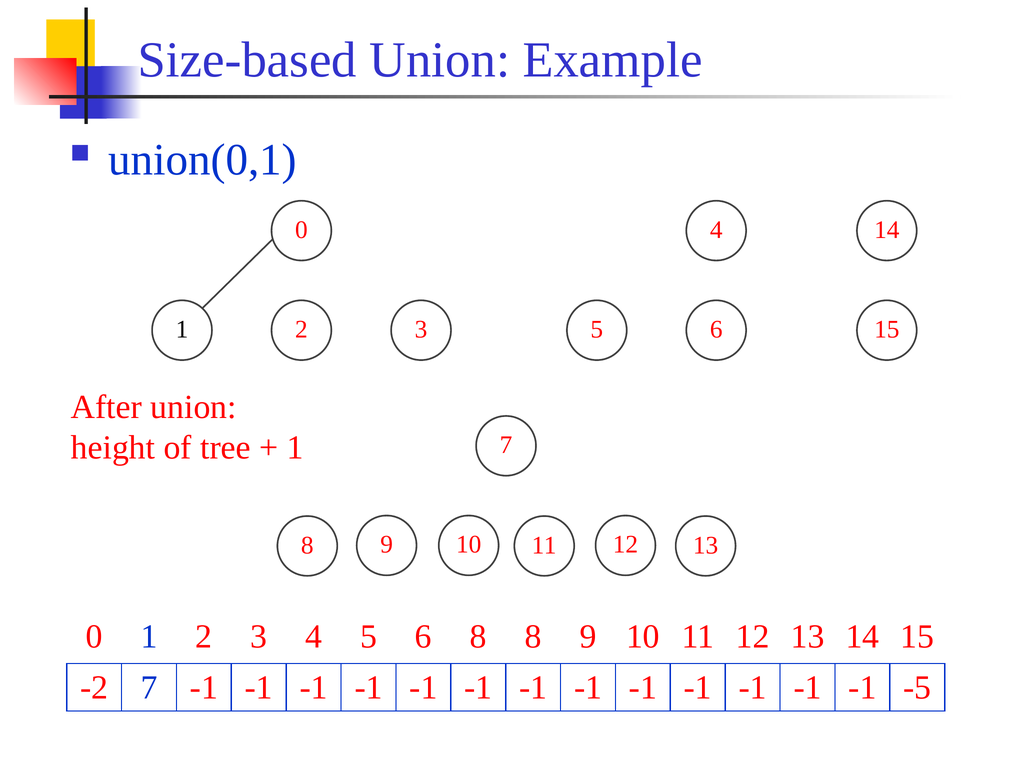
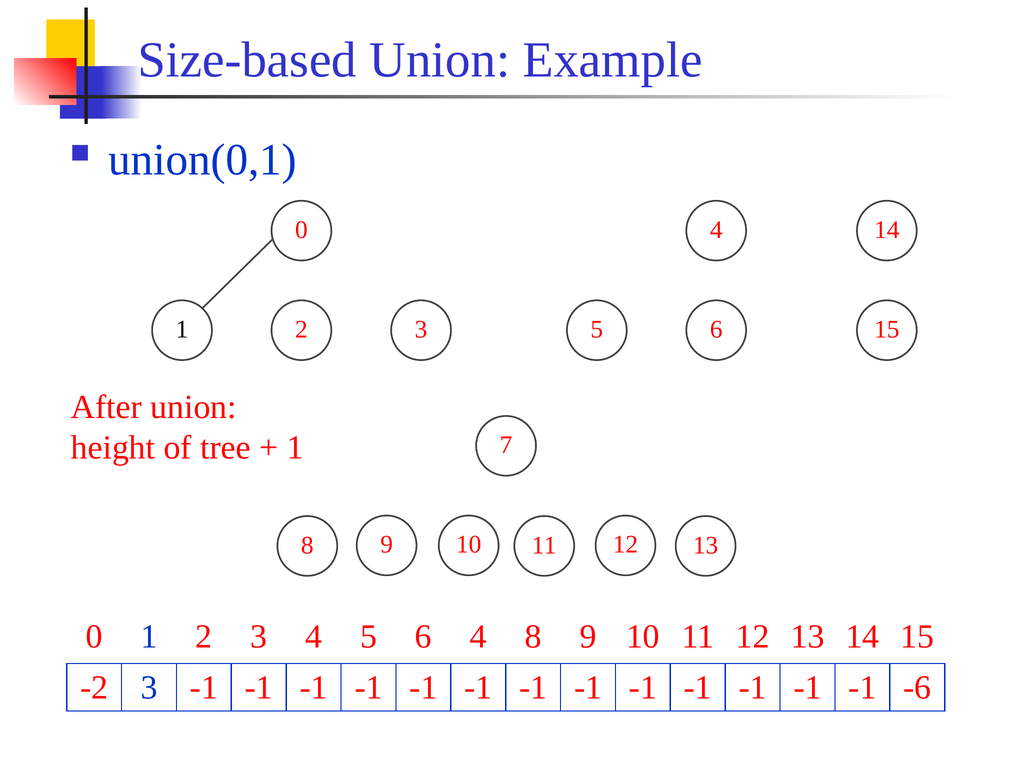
6 8: 8 -> 4
-2 7: 7 -> 3
-5: -5 -> -6
